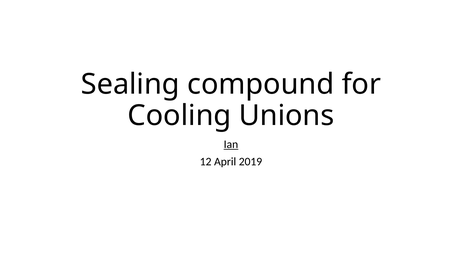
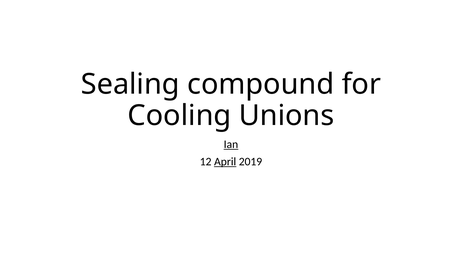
April underline: none -> present
